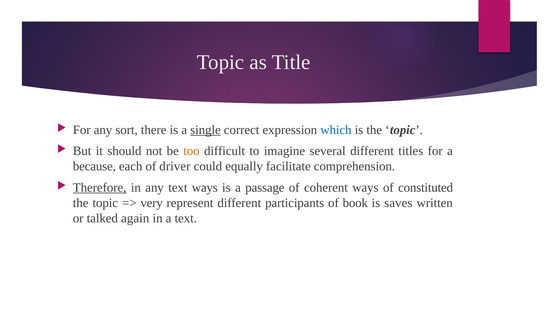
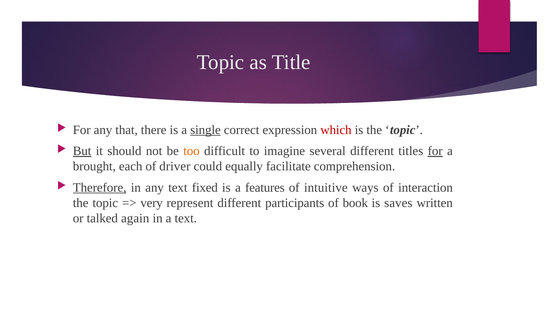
sort: sort -> that
which colour: blue -> red
But underline: none -> present
for at (435, 151) underline: none -> present
because: because -> brought
text ways: ways -> fixed
passage: passage -> features
coherent: coherent -> intuitive
constituted: constituted -> interaction
